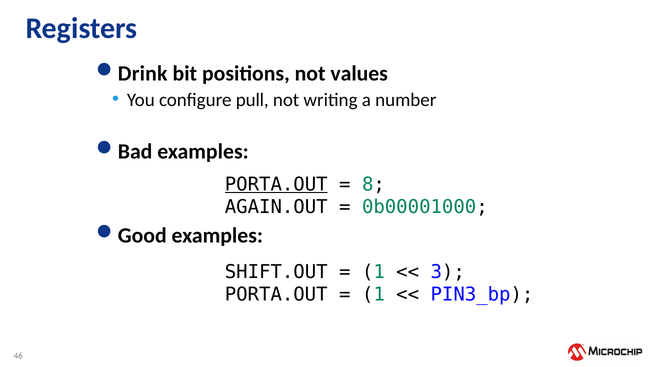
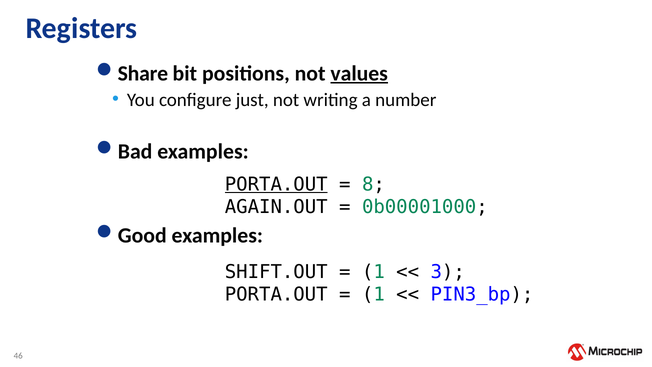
Drink: Drink -> Share
values underline: none -> present
pull: pull -> just
